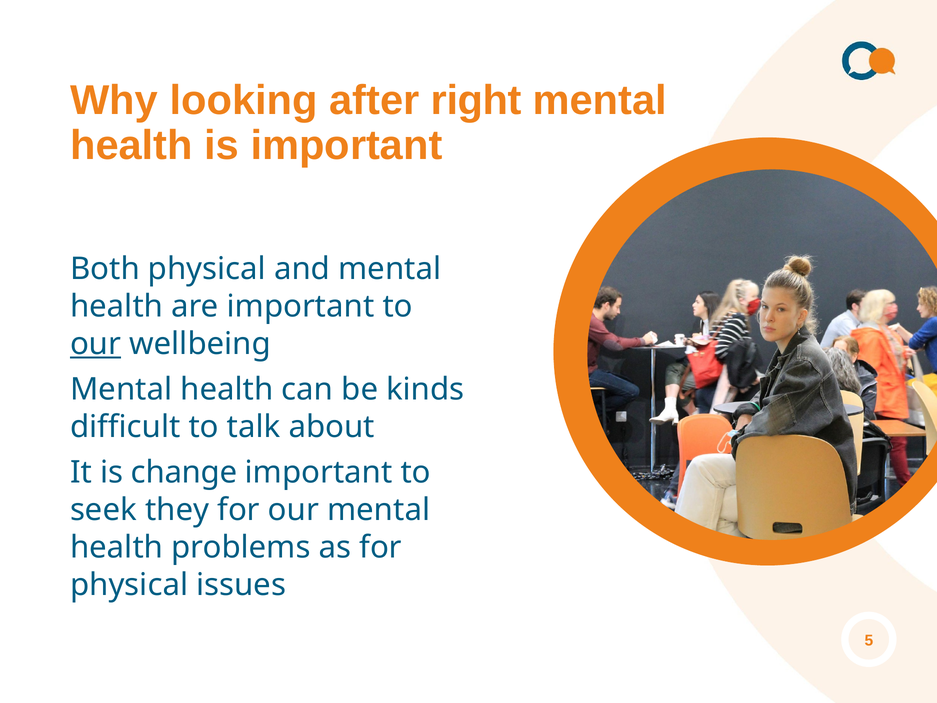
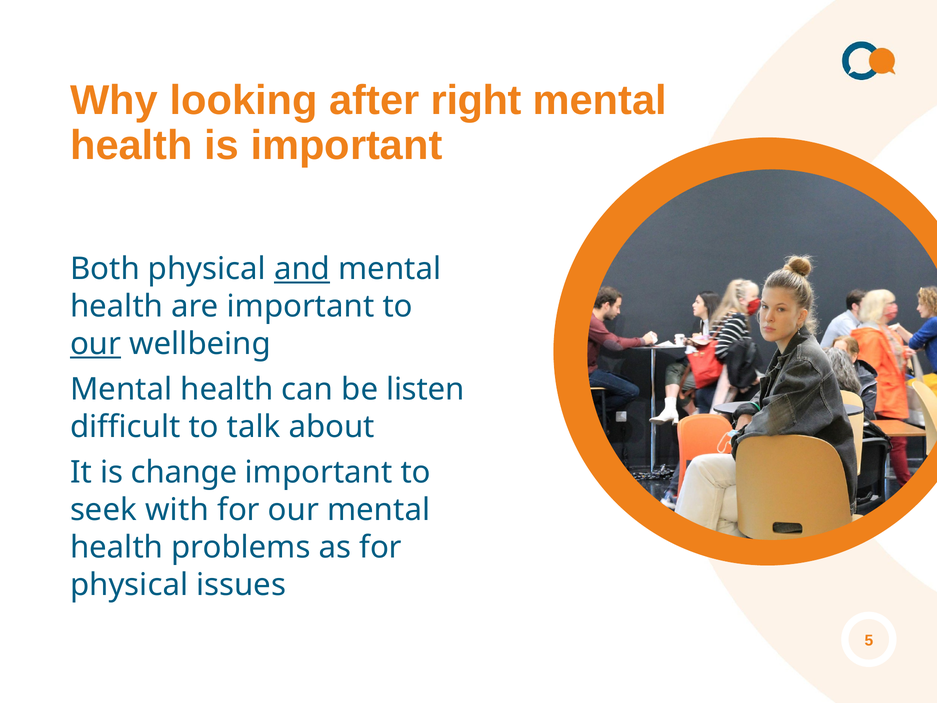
and underline: none -> present
kinds: kinds -> listen
they: they -> with
